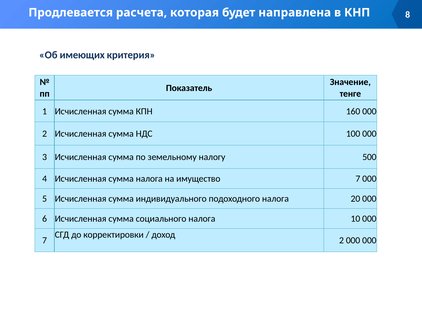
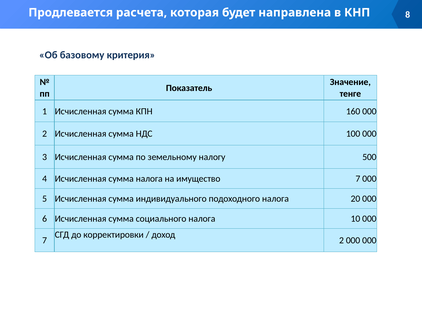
имеющих: имеющих -> базовому
